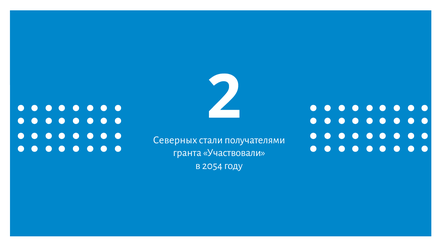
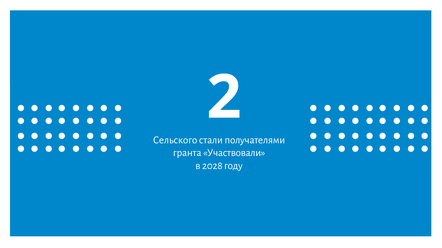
Северных: Северных -> Сельского
2054: 2054 -> 2028
